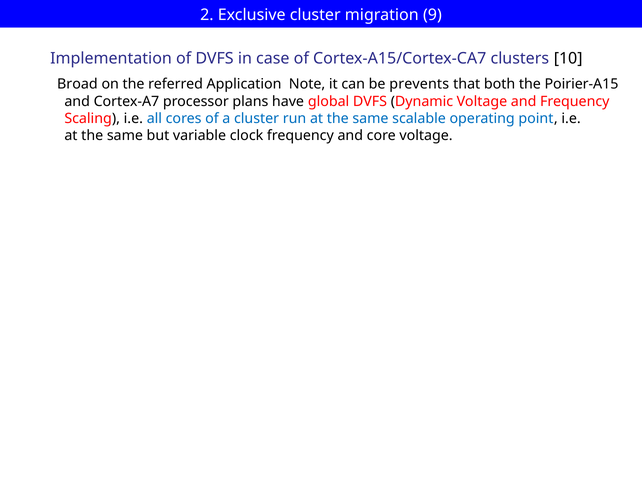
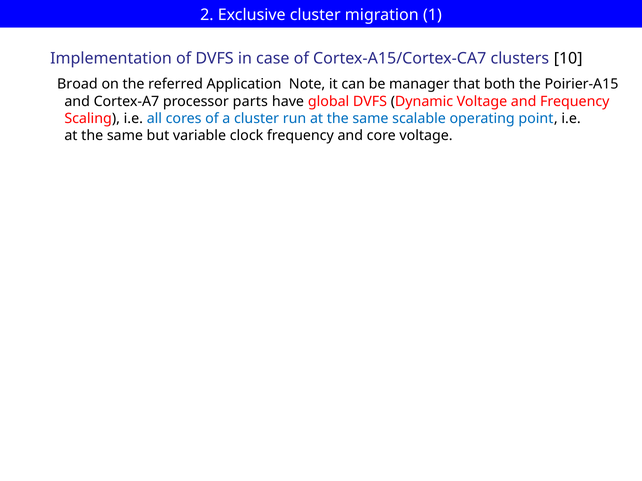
9: 9 -> 1
prevents: prevents -> manager
plans: plans -> parts
